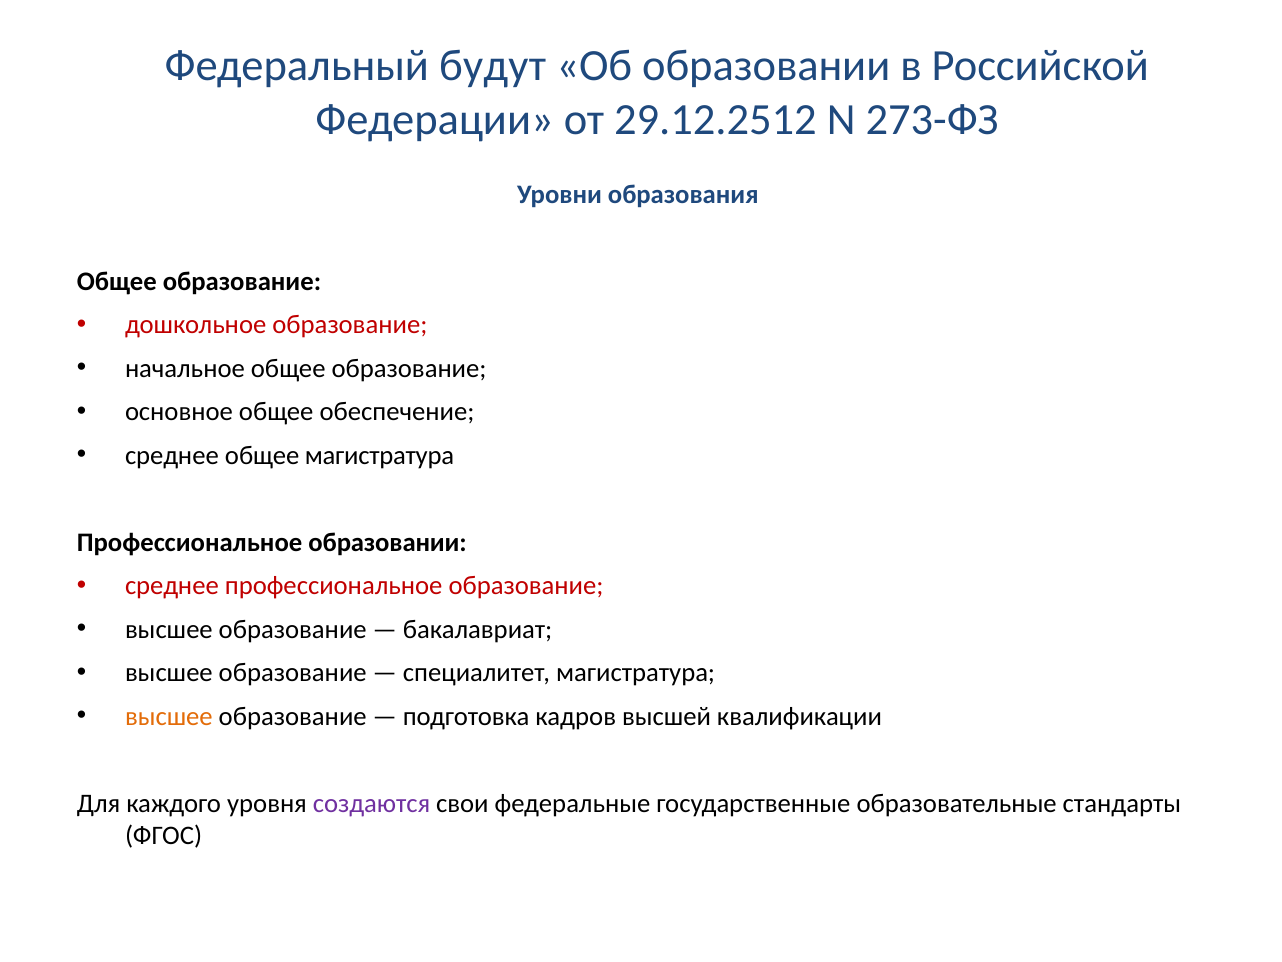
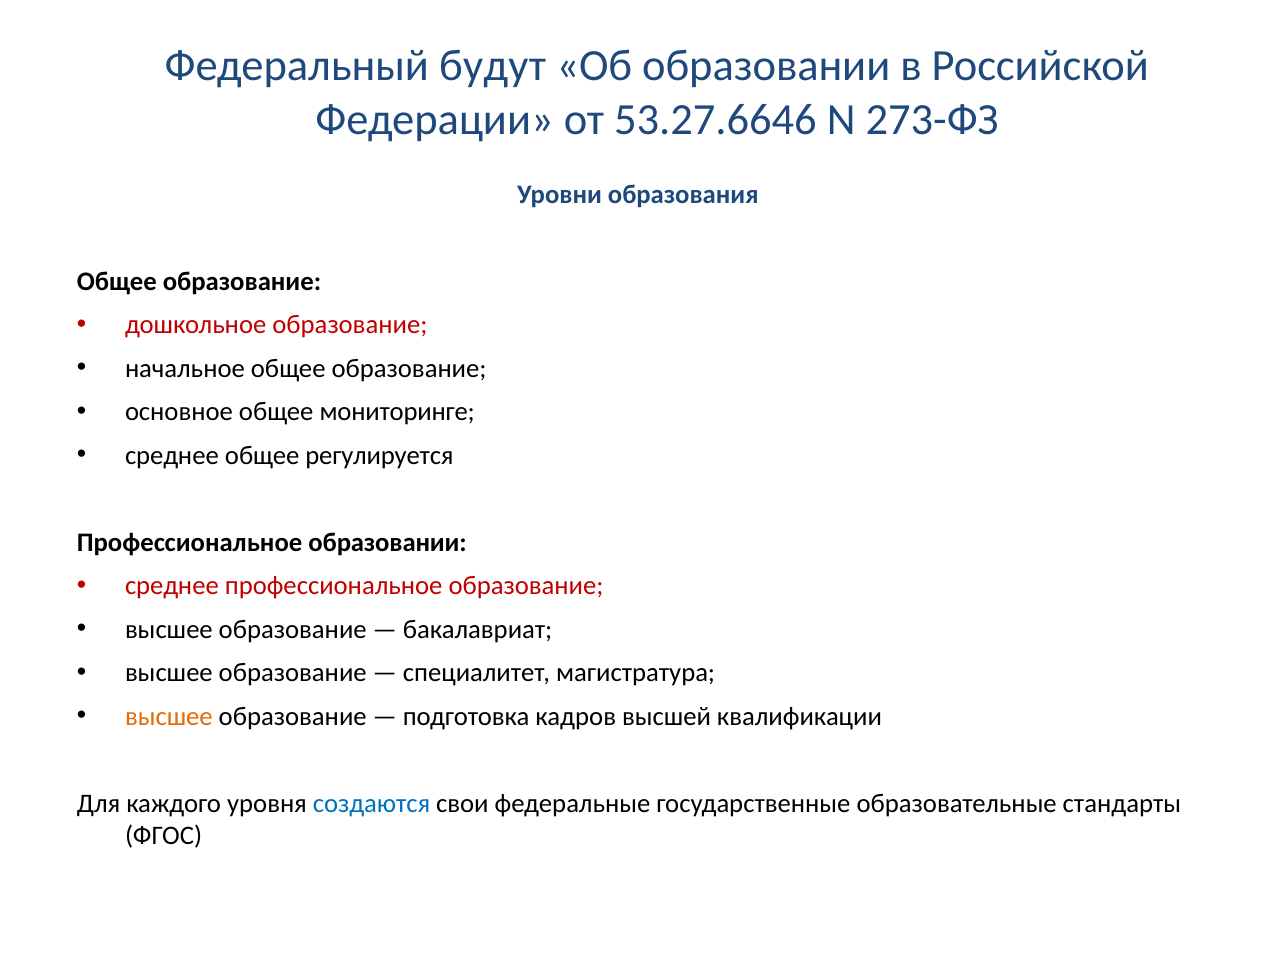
29.12.2512: 29.12.2512 -> 53.27.6646
обеспечение: обеспечение -> мониторинге
общее магистратура: магистратура -> регулируется
создаются colour: purple -> blue
